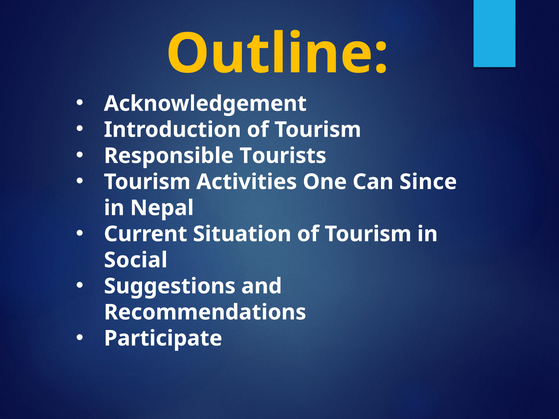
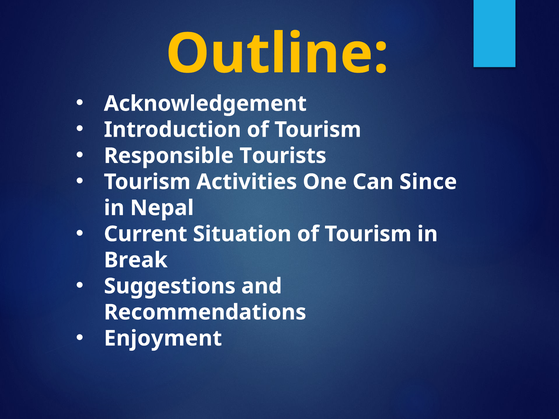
Social: Social -> Break
Participate: Participate -> Enjoyment
